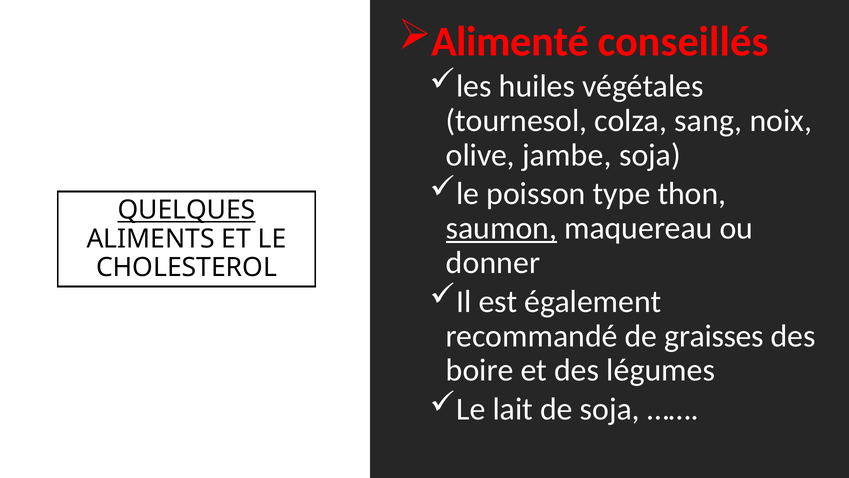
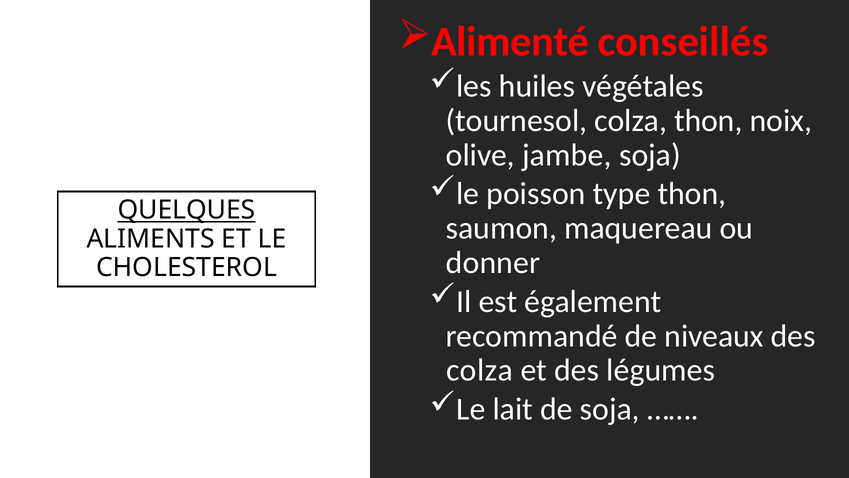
colza sang: sang -> thon
saumon underline: present -> none
graisses: graisses -> niveaux
boire at (480, 370): boire -> colza
